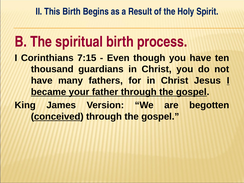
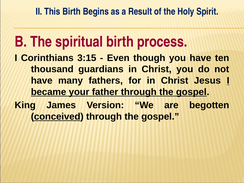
7:15: 7:15 -> 3:15
